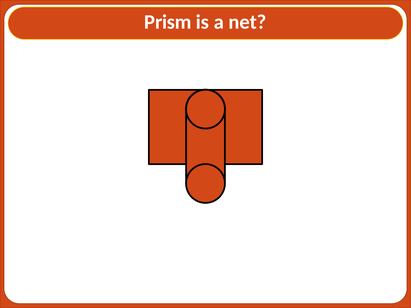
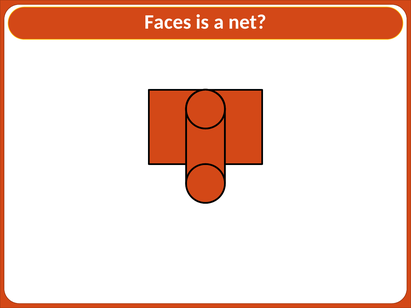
Prism: Prism -> Faces
